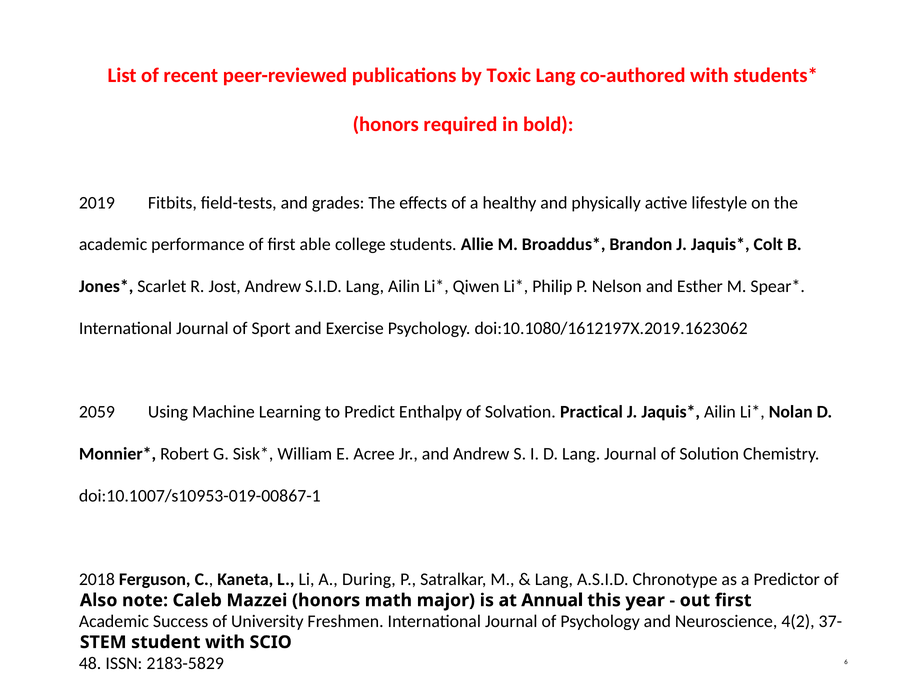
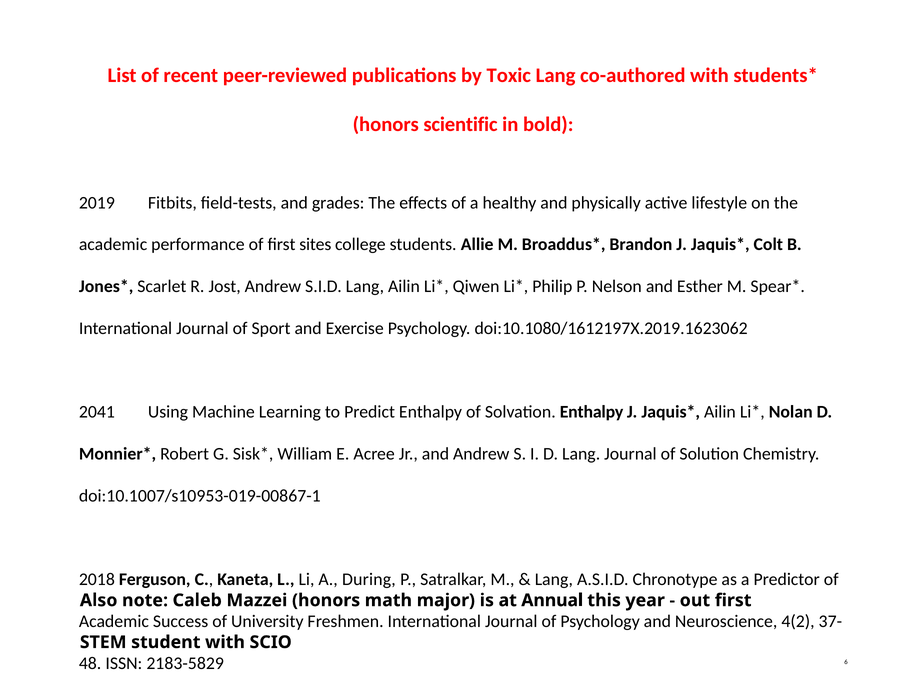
honors required: required -> scientific
able: able -> sites
2059: 2059 -> 2041
Solvation Practical: Practical -> Enthalpy
